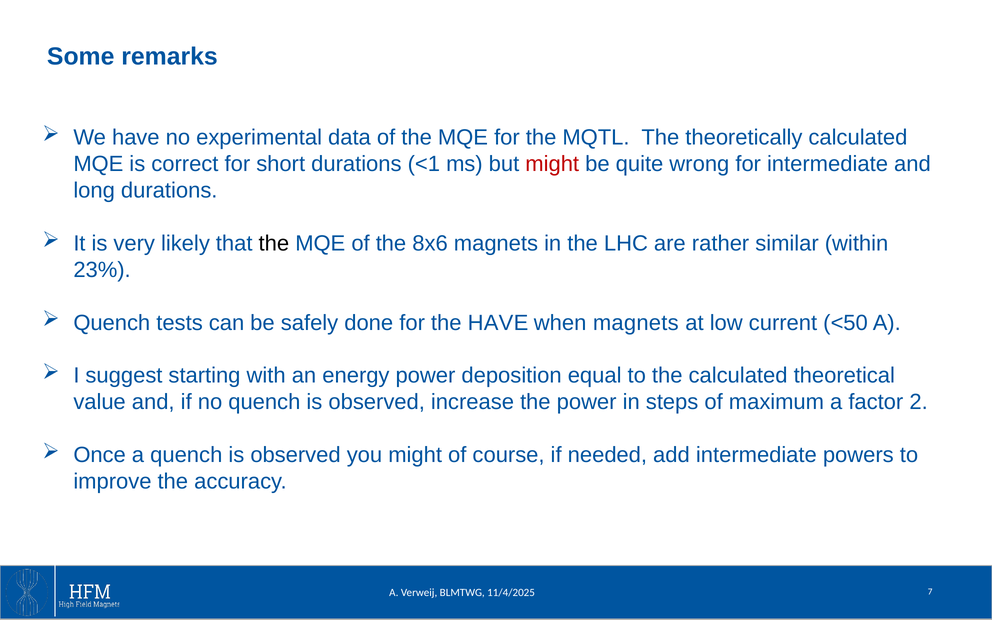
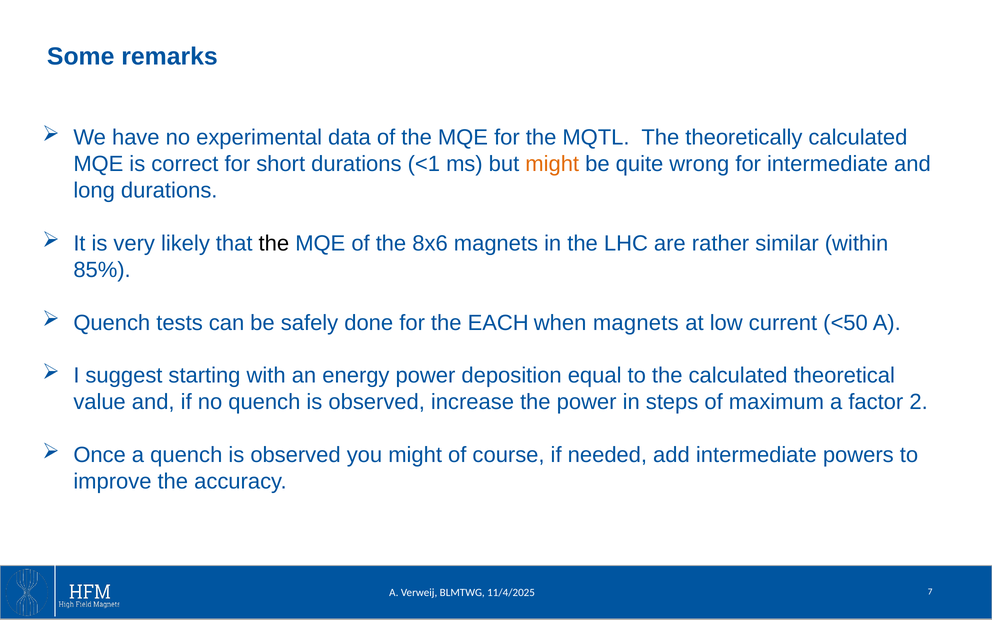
might at (552, 164) colour: red -> orange
23%: 23% -> 85%
the HAVE: HAVE -> EACH
